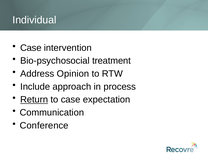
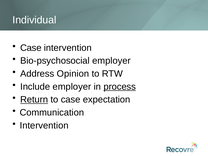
Bio-psychosocial treatment: treatment -> employer
Include approach: approach -> employer
process underline: none -> present
Conference at (44, 125): Conference -> Intervention
